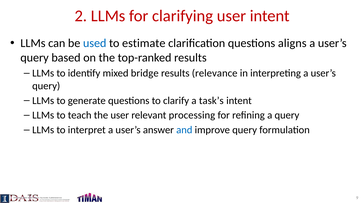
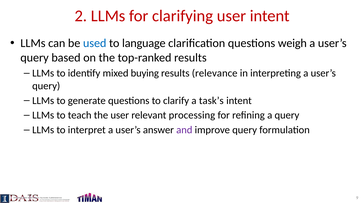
estimate: estimate -> language
aligns: aligns -> weigh
bridge: bridge -> buying
and colour: blue -> purple
